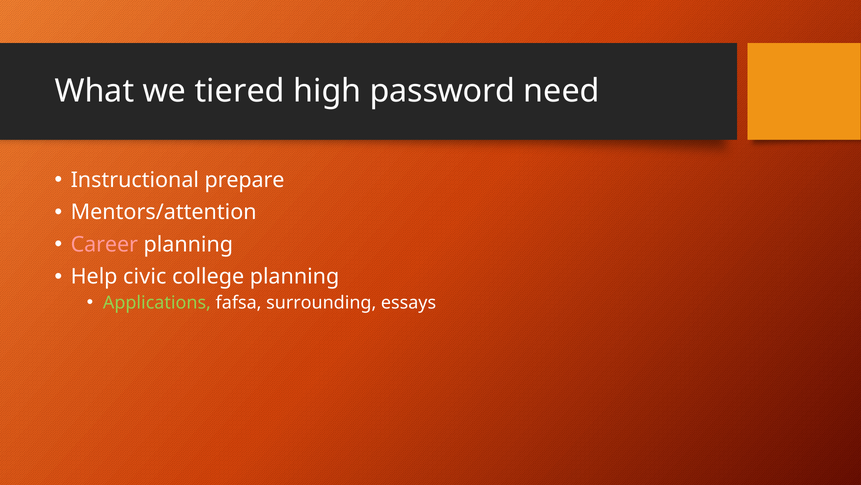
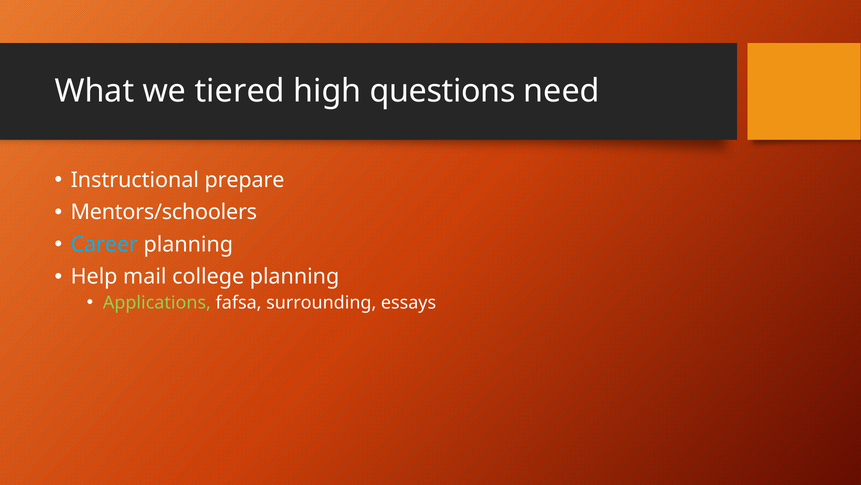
password: password -> questions
Mentors/attention: Mentors/attention -> Mentors/schoolers
Career colour: pink -> light blue
civic: civic -> mail
